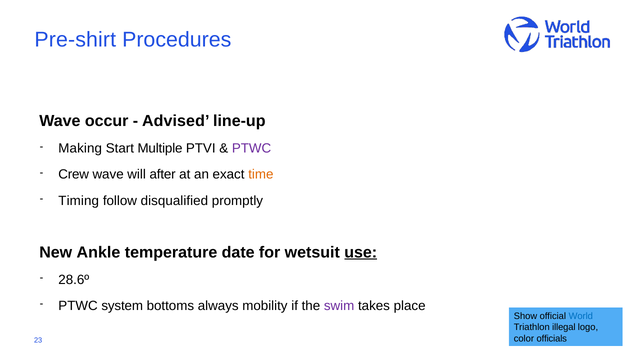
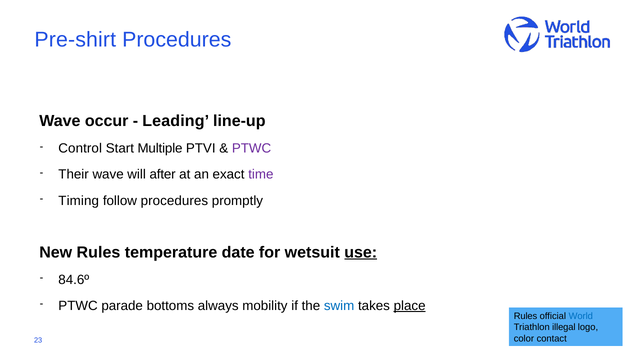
Advised: Advised -> Leading
Making: Making -> Control
Crew: Crew -> Their
time colour: orange -> purple
follow disqualified: disqualified -> procedures
New Ankle: Ankle -> Rules
28.6º: 28.6º -> 84.6º
system: system -> parade
swim colour: purple -> blue
place underline: none -> present
Show at (525, 316): Show -> Rules
officials: officials -> contact
